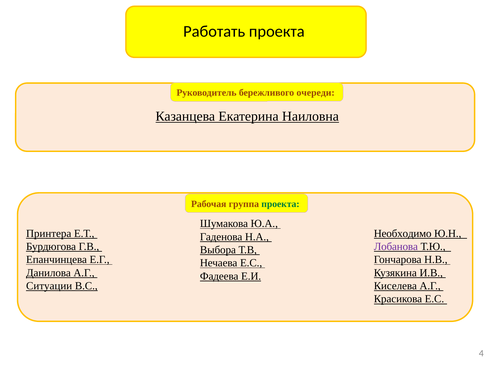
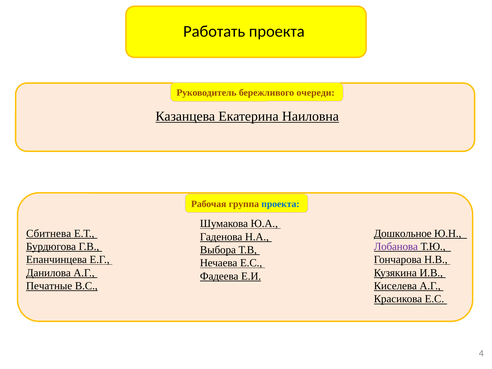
проекта at (280, 204) colour: green -> blue
Принтера: Принтера -> Сбитнева
Необходимо: Необходимо -> Дошкольное
Ситуации: Ситуации -> Печатные
